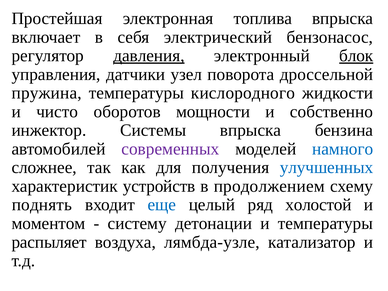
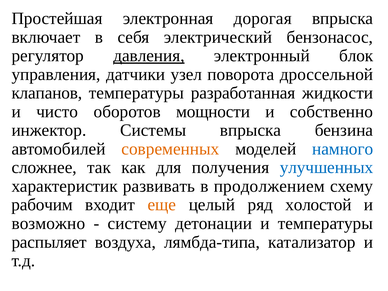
топлива: топлива -> дорогая
блок underline: present -> none
пружина: пружина -> клапанов
кислородного: кислородного -> разработанная
современных colour: purple -> orange
устройств: устройств -> развивать
поднять: поднять -> рабочим
еще colour: blue -> orange
моментом: моментом -> возможно
лямбда-узле: лямбда-узле -> лямбда-типа
